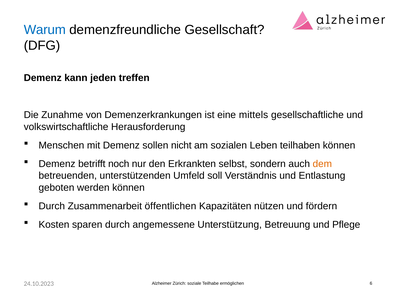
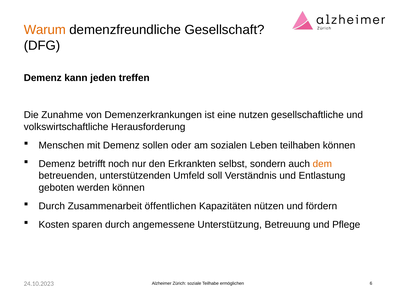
Warum colour: blue -> orange
mittels: mittels -> nutzen
nicht: nicht -> oder
